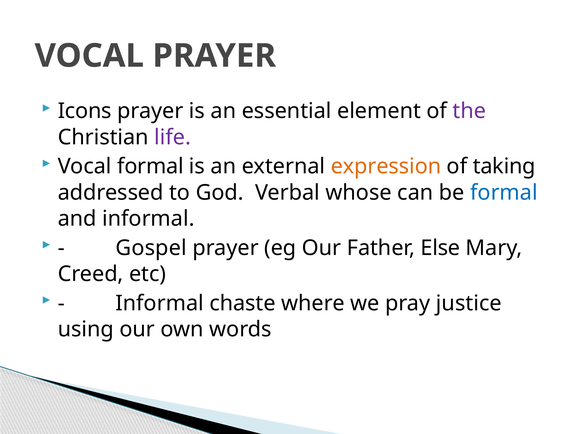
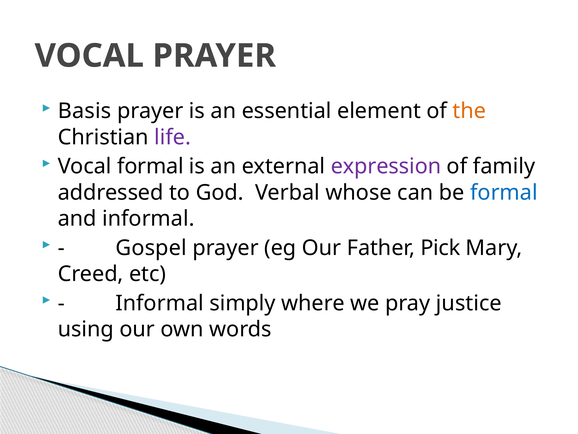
Icons: Icons -> Basis
the colour: purple -> orange
expression colour: orange -> purple
taking: taking -> family
Else: Else -> Pick
chaste: chaste -> simply
